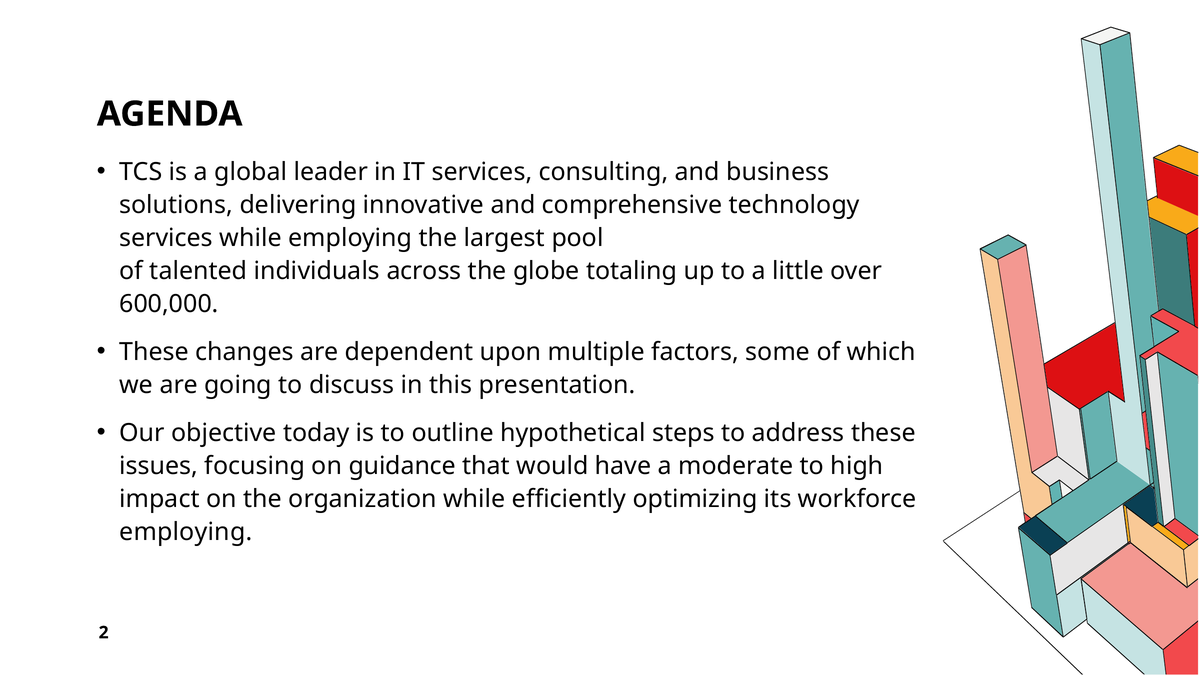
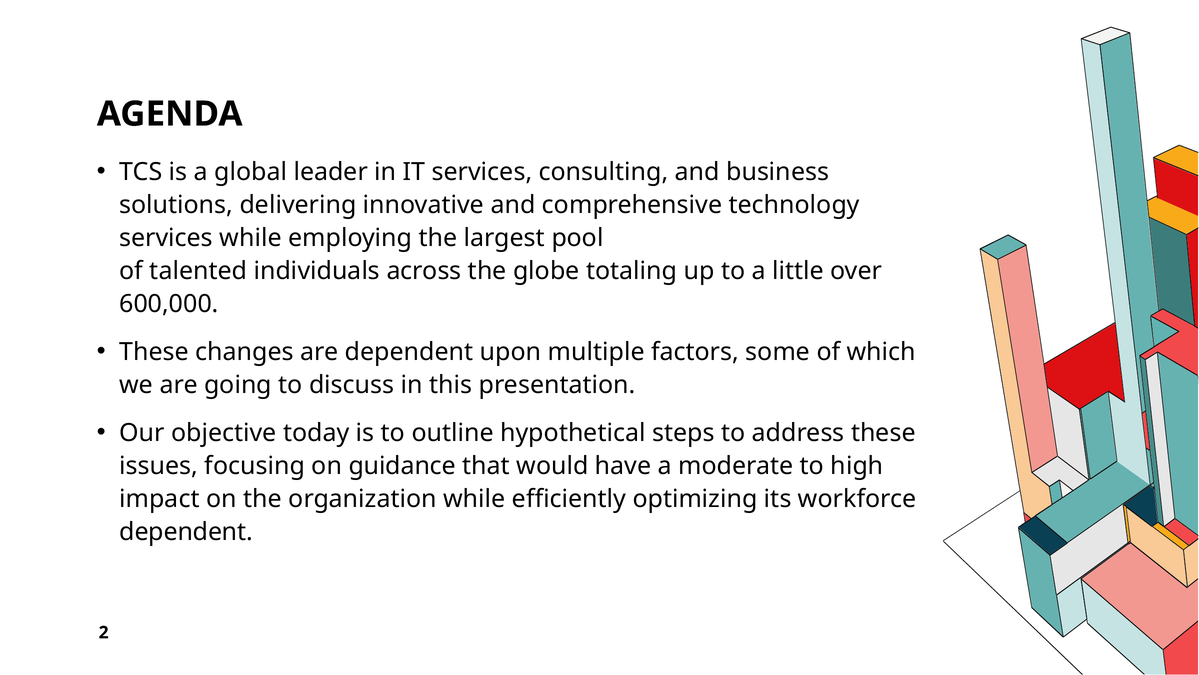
employing at (186, 532): employing -> dependent
